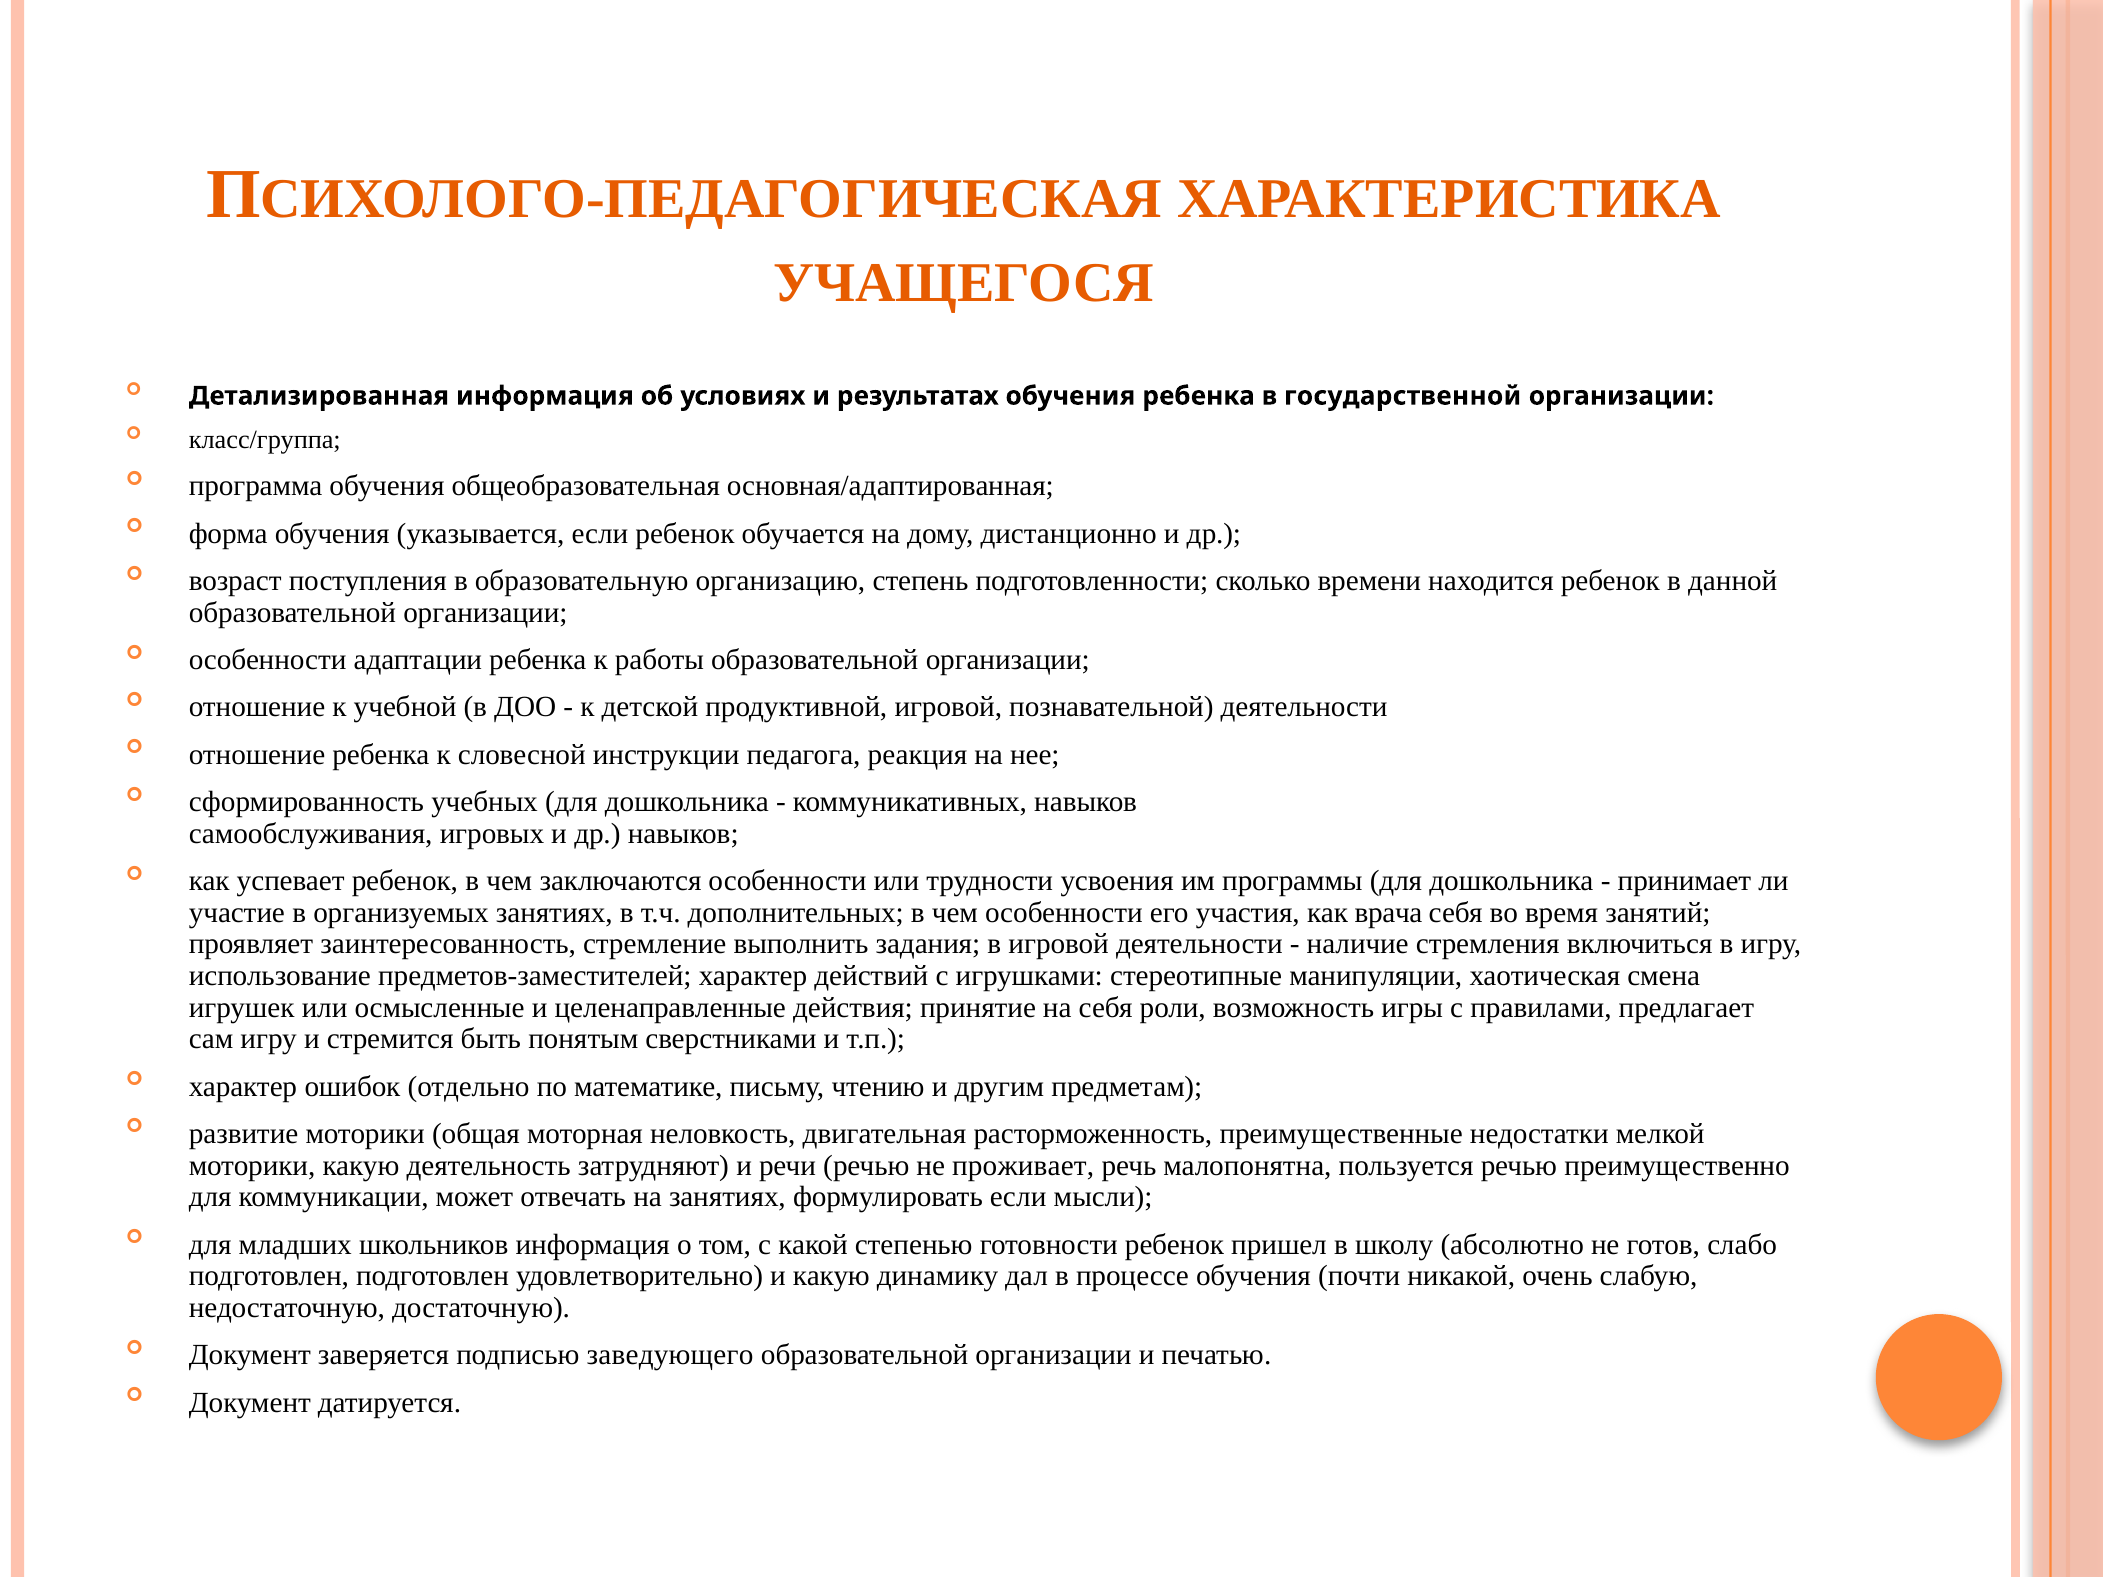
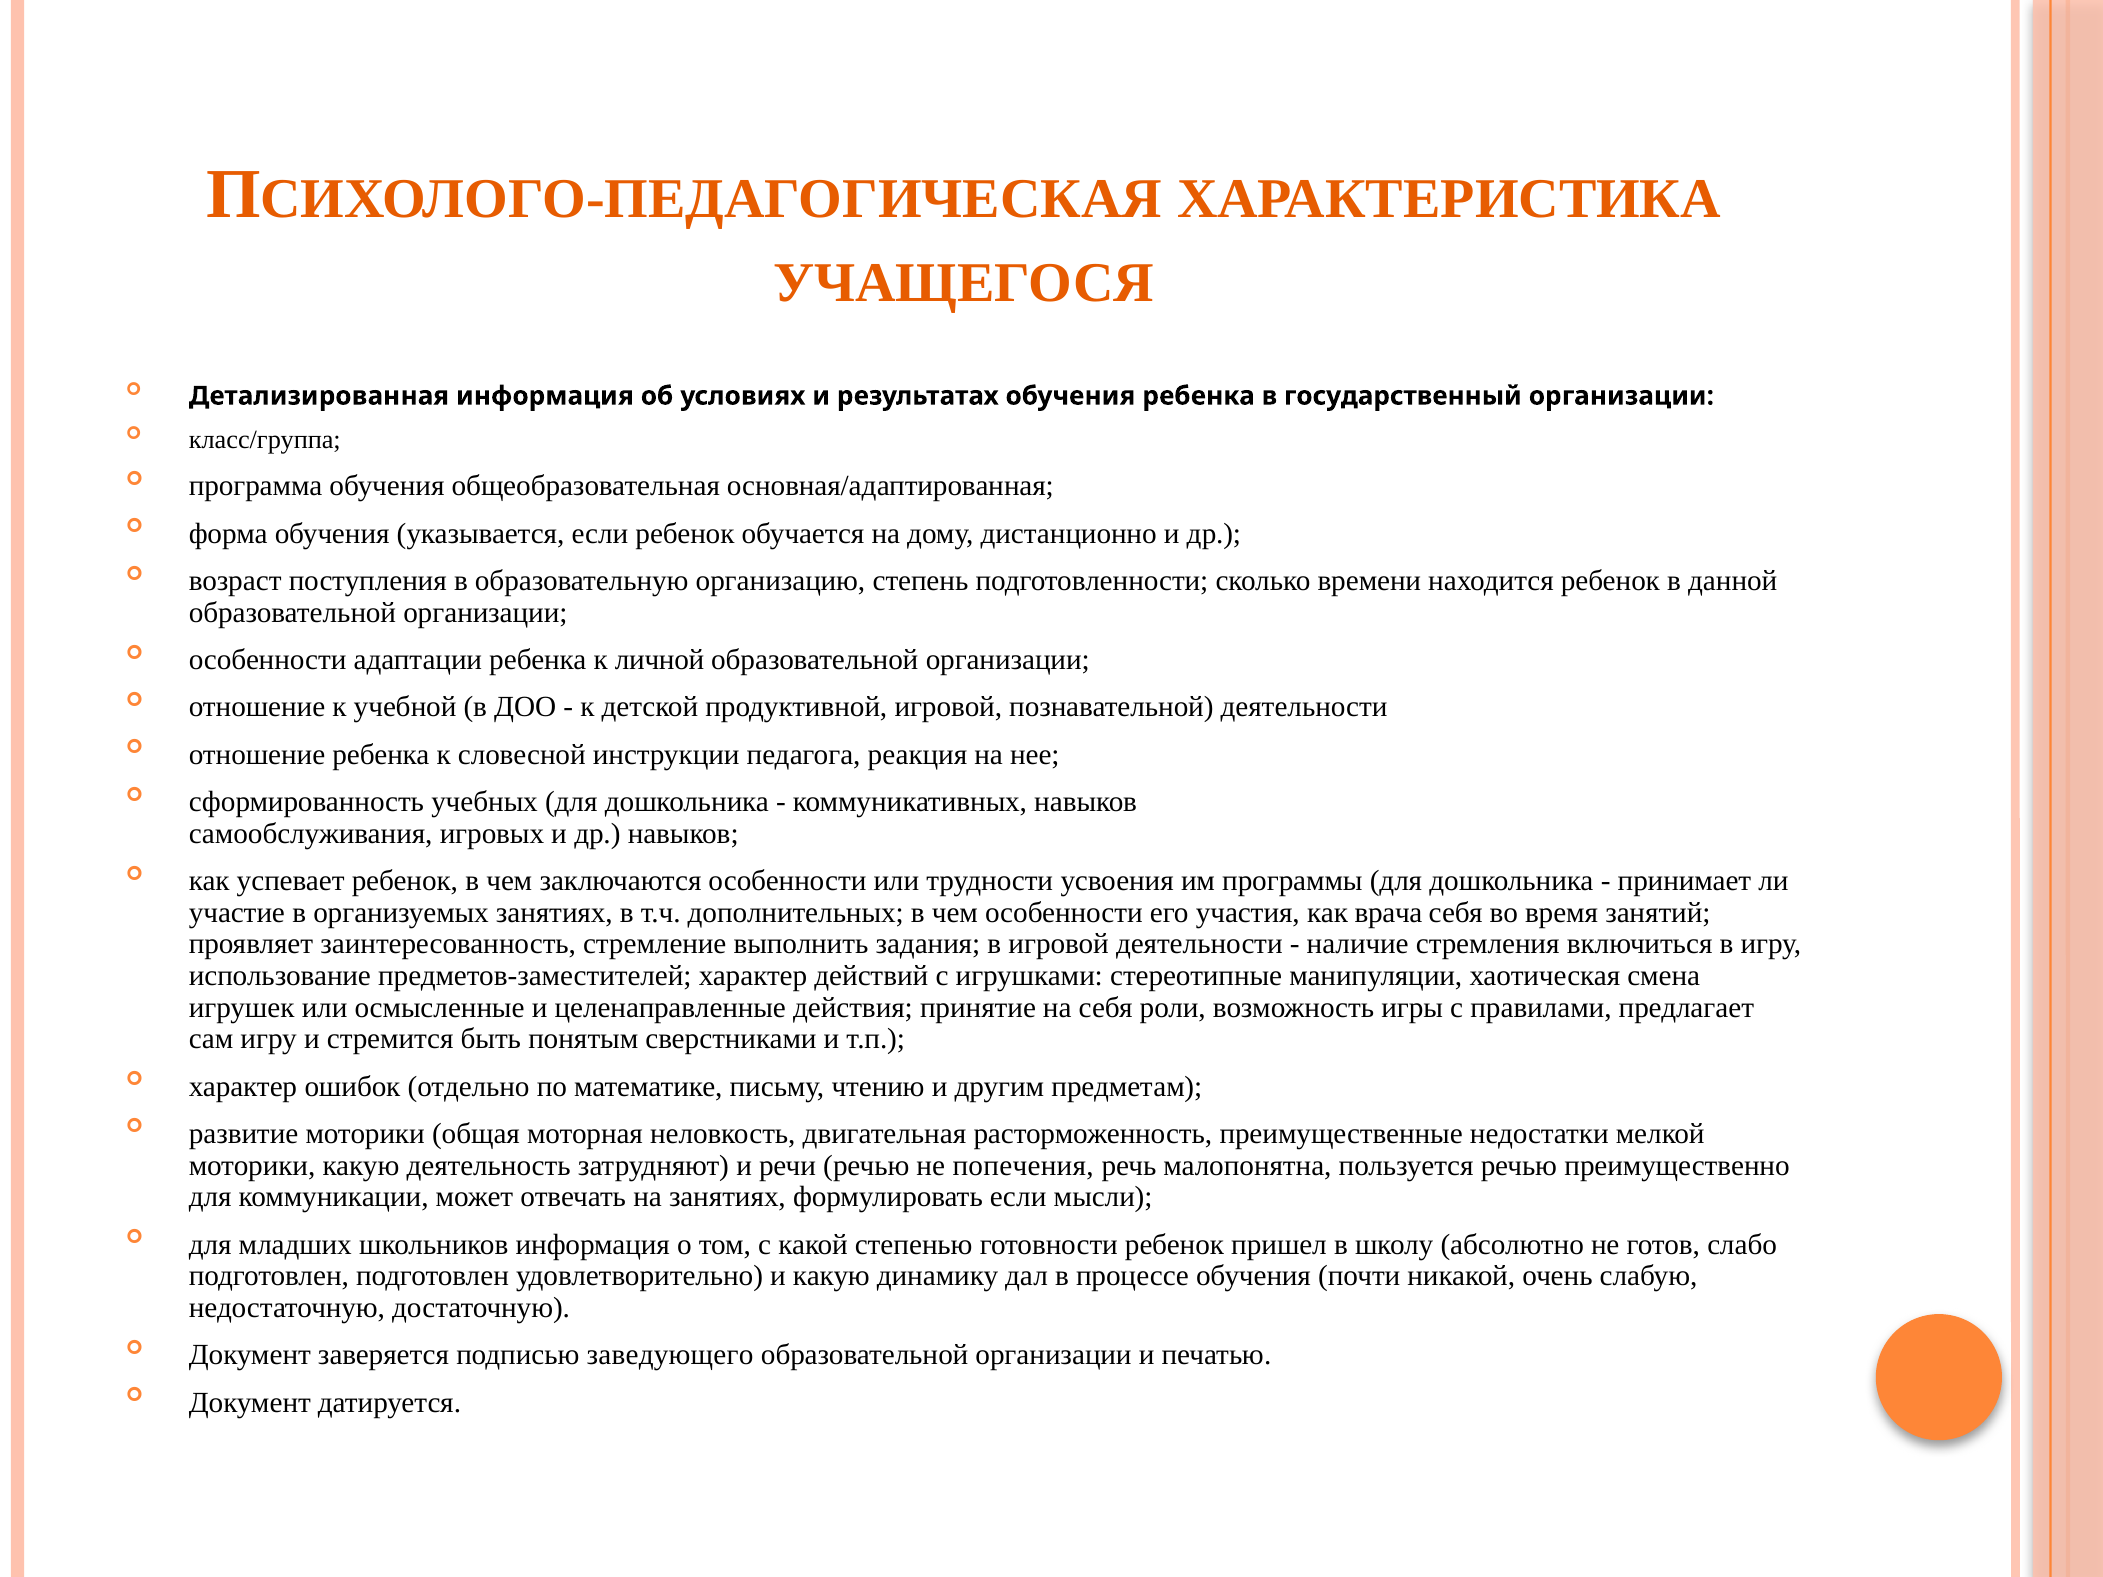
государственной: государственной -> государственный
работы: работы -> личной
проживает: проживает -> попечения
